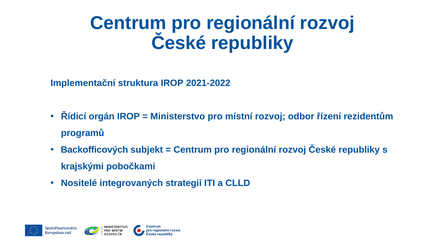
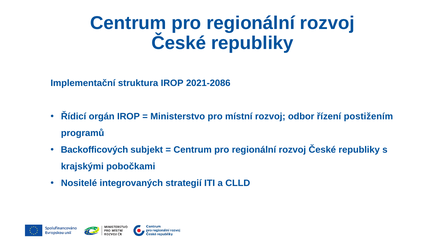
2021-2022: 2021-2022 -> 2021-2086
rezidentům: rezidentům -> postižením
